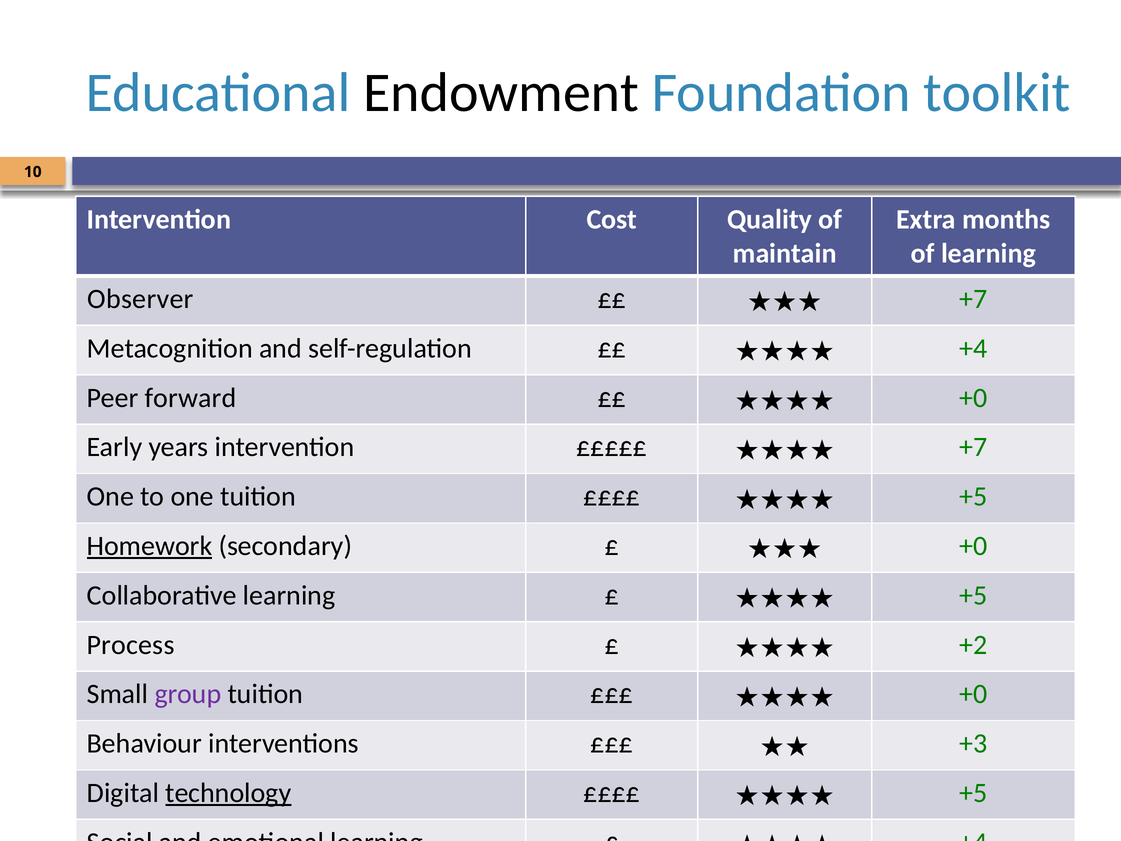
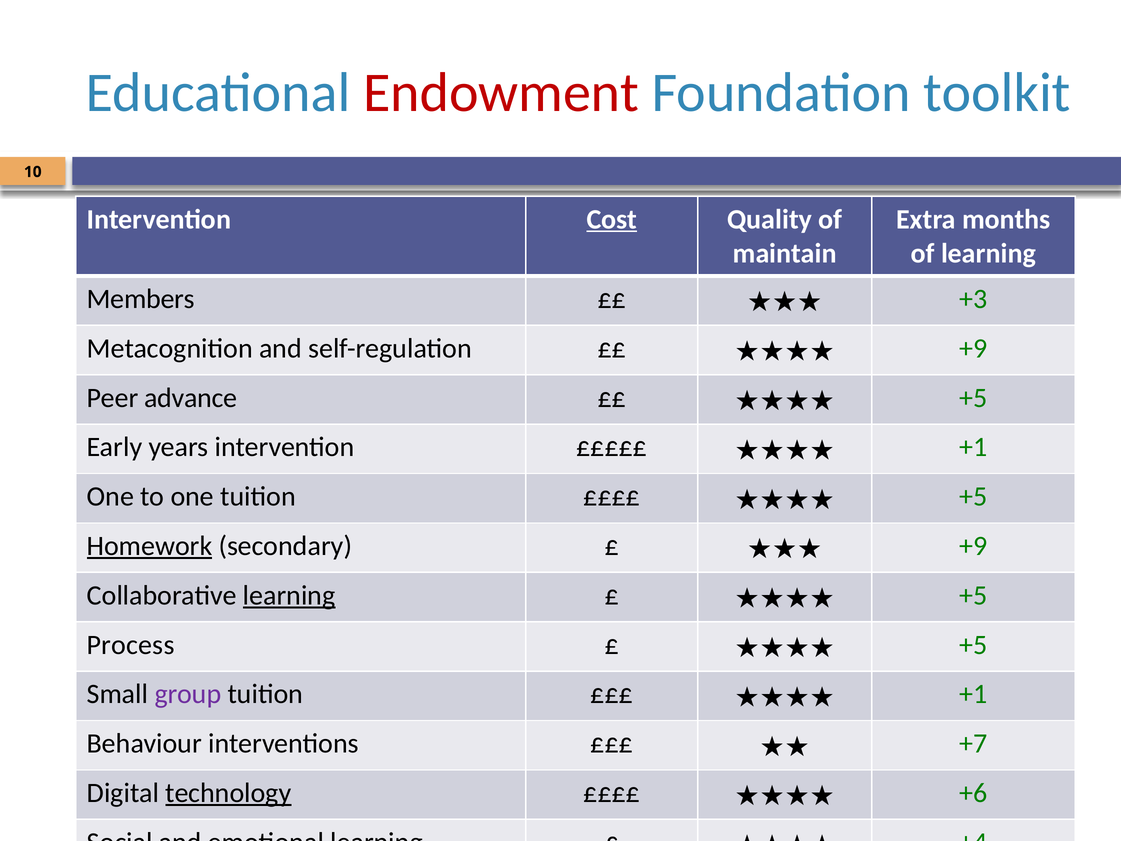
Endowment colour: black -> red
Cost underline: none -> present
Observer: Observer -> Members
+7 at (974, 299): +7 -> +3
+4 at (974, 348): +4 -> +9
forward: forward -> advance
+0 at (974, 398): +0 -> +5
+7 at (974, 447): +7 -> +1
+0 at (974, 546): +0 -> +9
learning at (289, 595) underline: none -> present
+2 at (974, 645): +2 -> +5
+0 at (974, 694): +0 -> +1
+3: +3 -> +7
+5 at (974, 793): +5 -> +6
